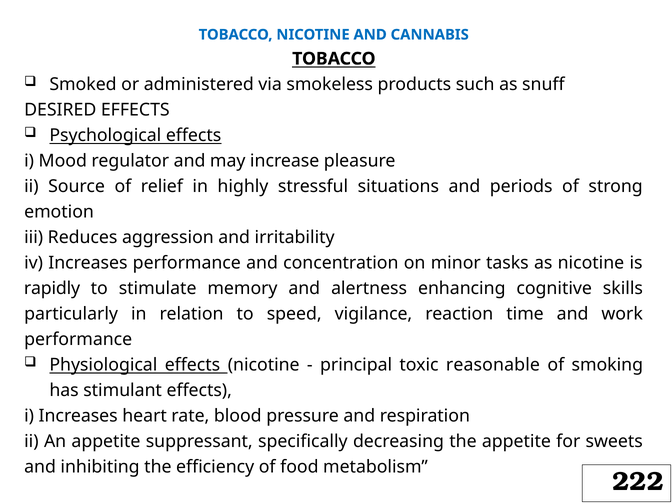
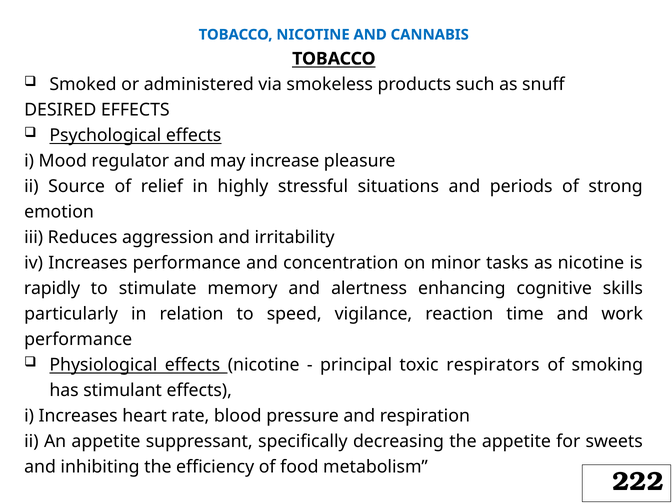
reasonable: reasonable -> respirators
